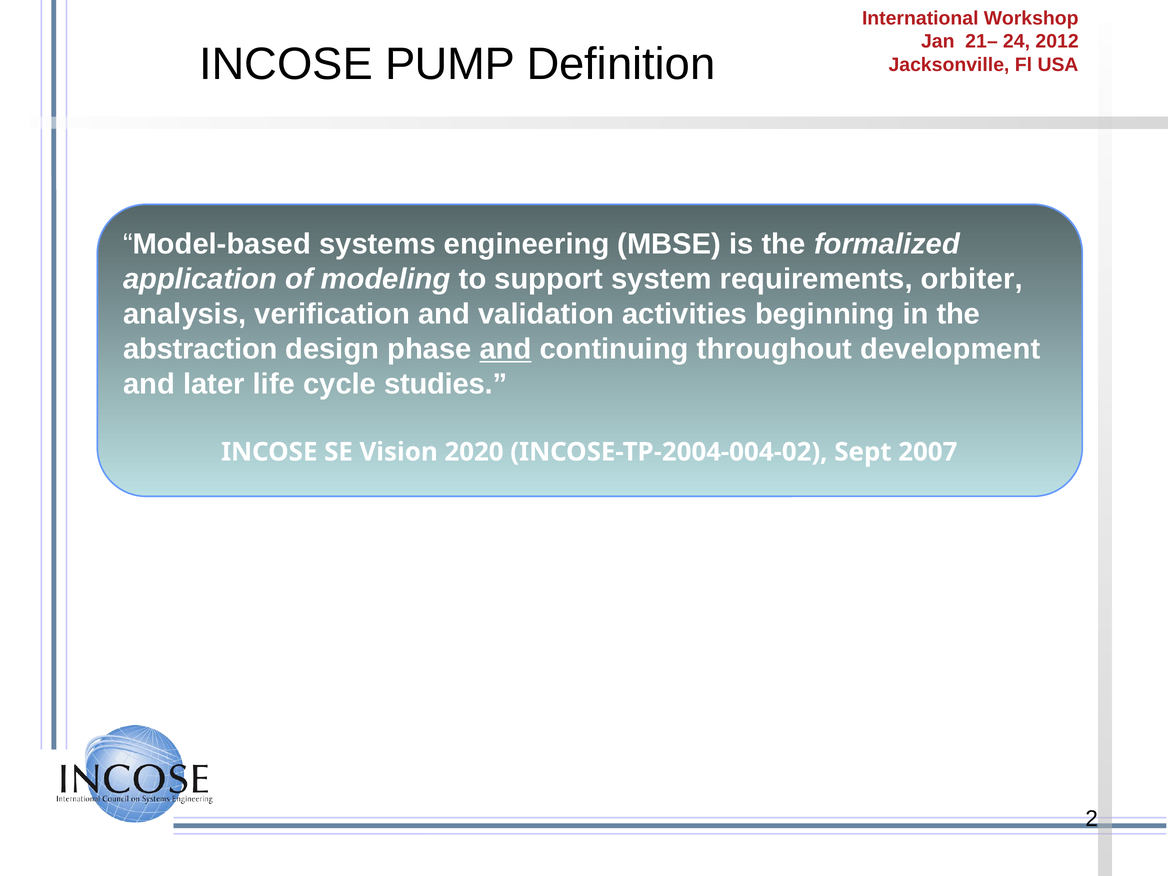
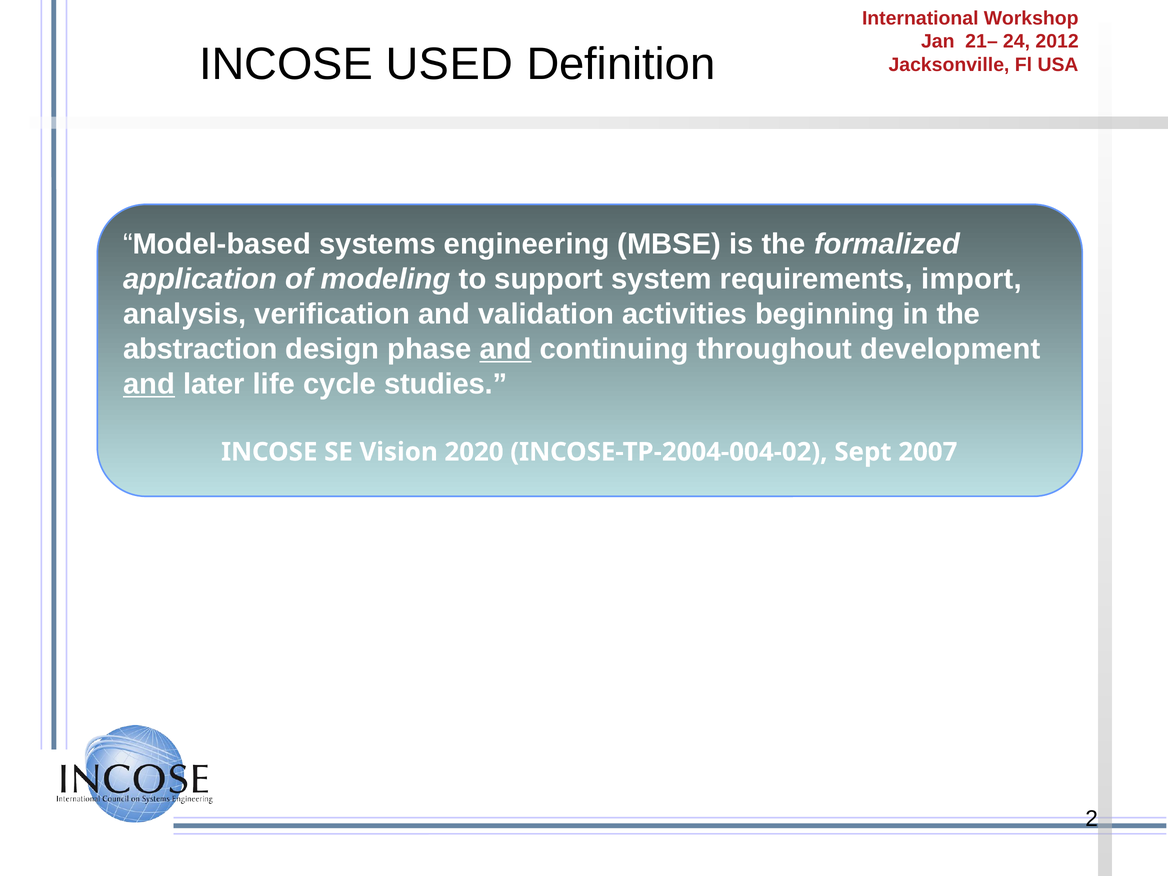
PUMP: PUMP -> USED
orbiter: orbiter -> import
and at (149, 384) underline: none -> present
